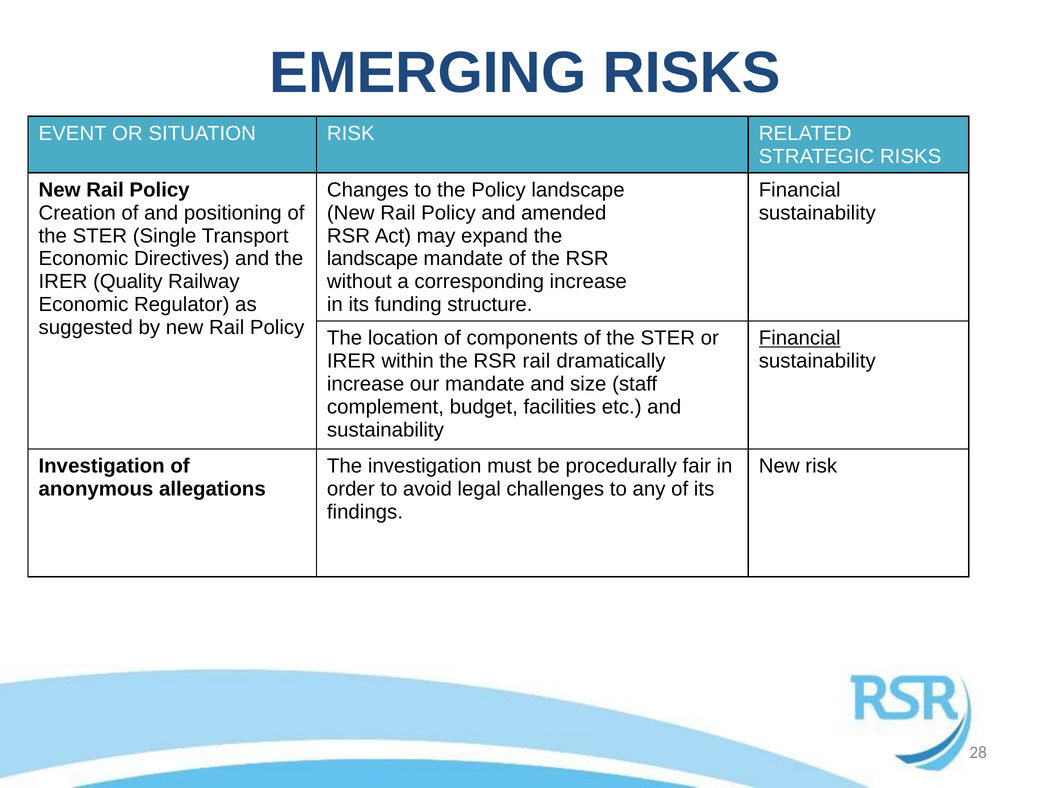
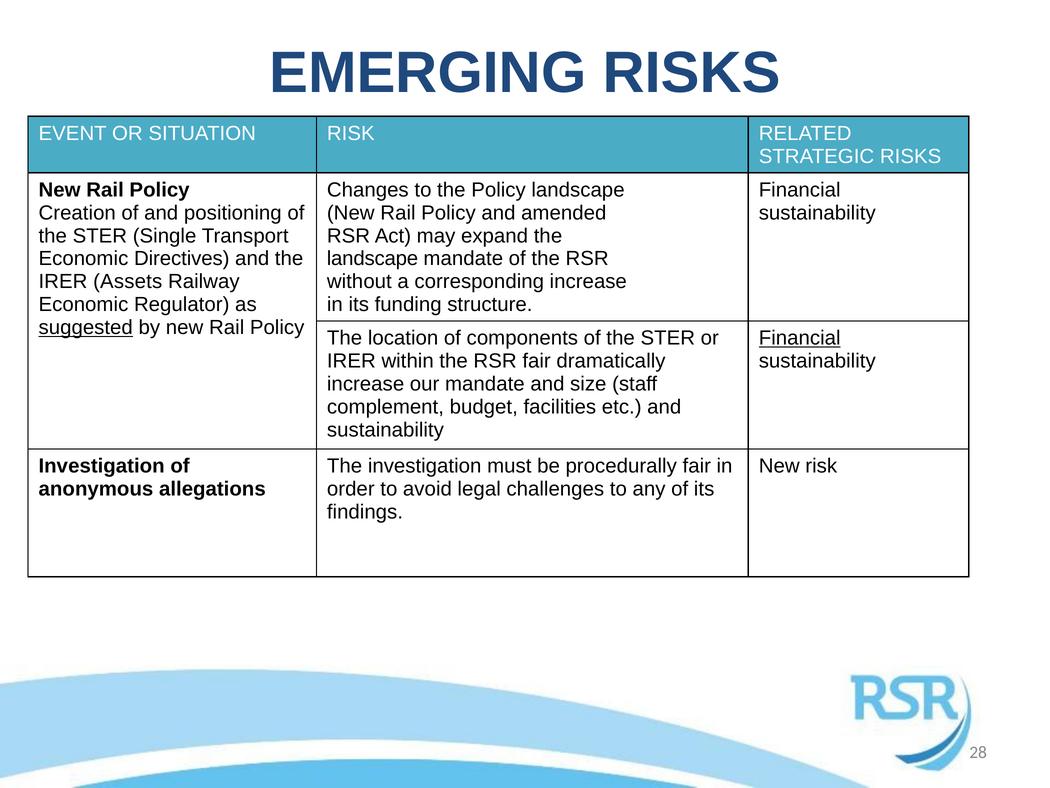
Quality: Quality -> Assets
suggested underline: none -> present
RSR rail: rail -> fair
